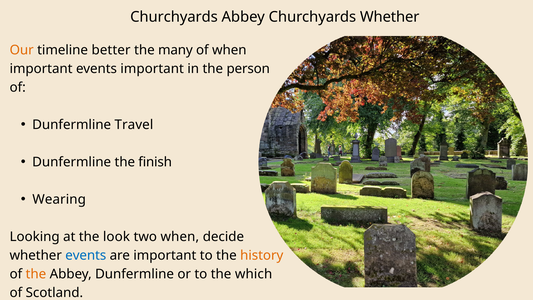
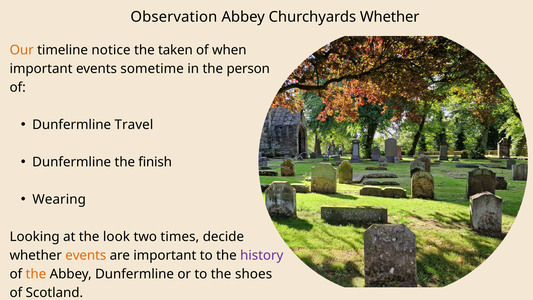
Churchyards at (174, 17): Churchyards -> Observation
better: better -> notice
many: many -> taken
events important: important -> sometime
two when: when -> times
events at (86, 255) colour: blue -> orange
history colour: orange -> purple
which: which -> shoes
